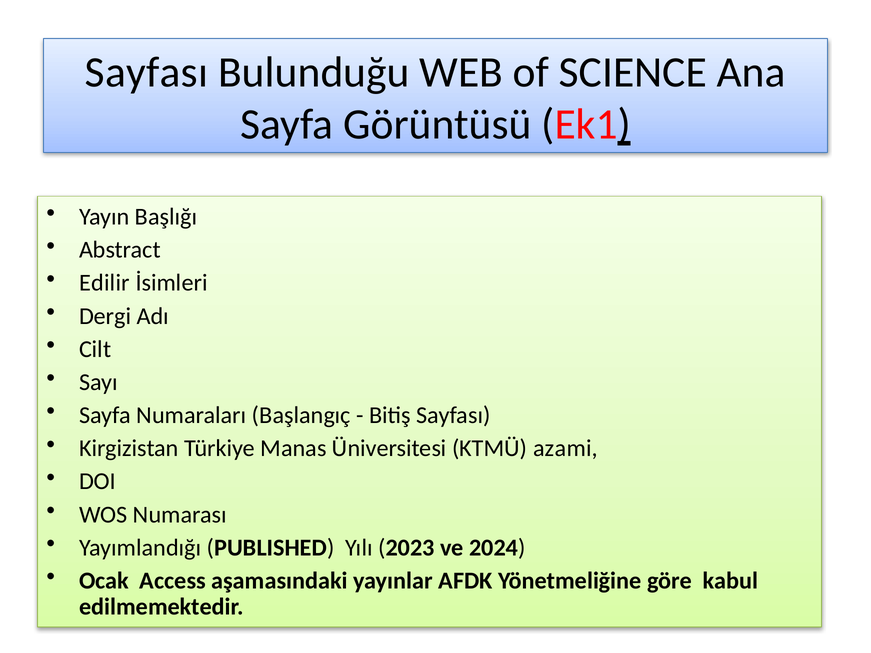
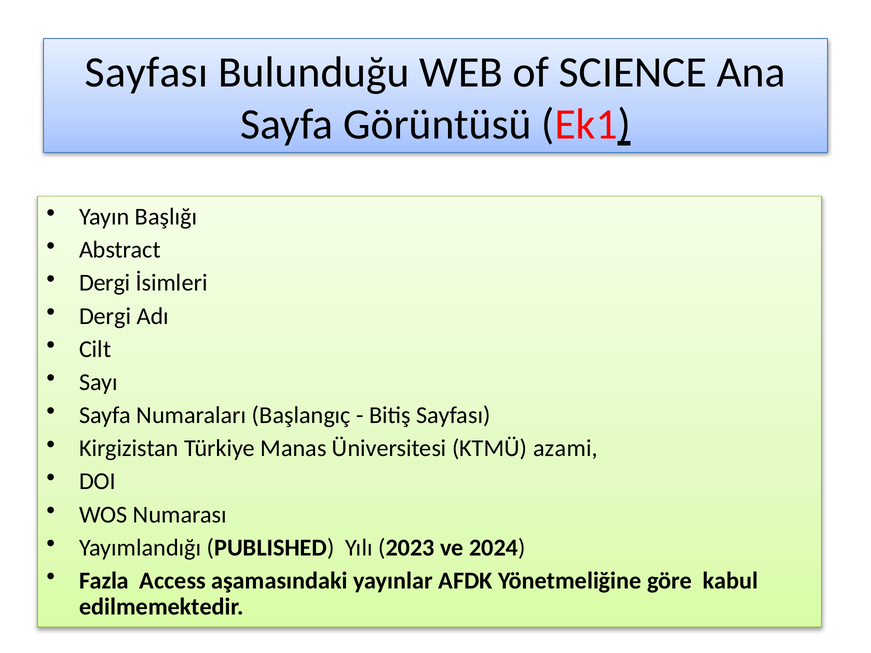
Edilir at (104, 283): Edilir -> Dergi
Ocak: Ocak -> Fazla
